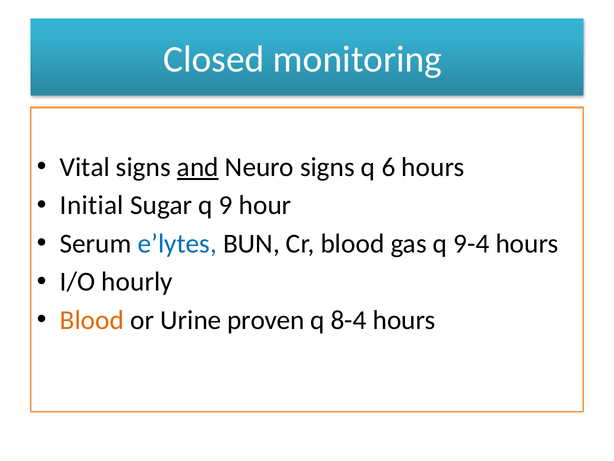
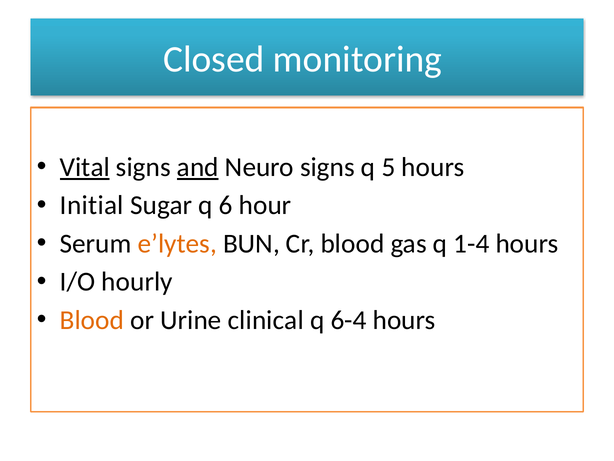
Vital underline: none -> present
6: 6 -> 5
9: 9 -> 6
e’lytes colour: blue -> orange
9-4: 9-4 -> 1-4
proven: proven -> clinical
8-4: 8-4 -> 6-4
